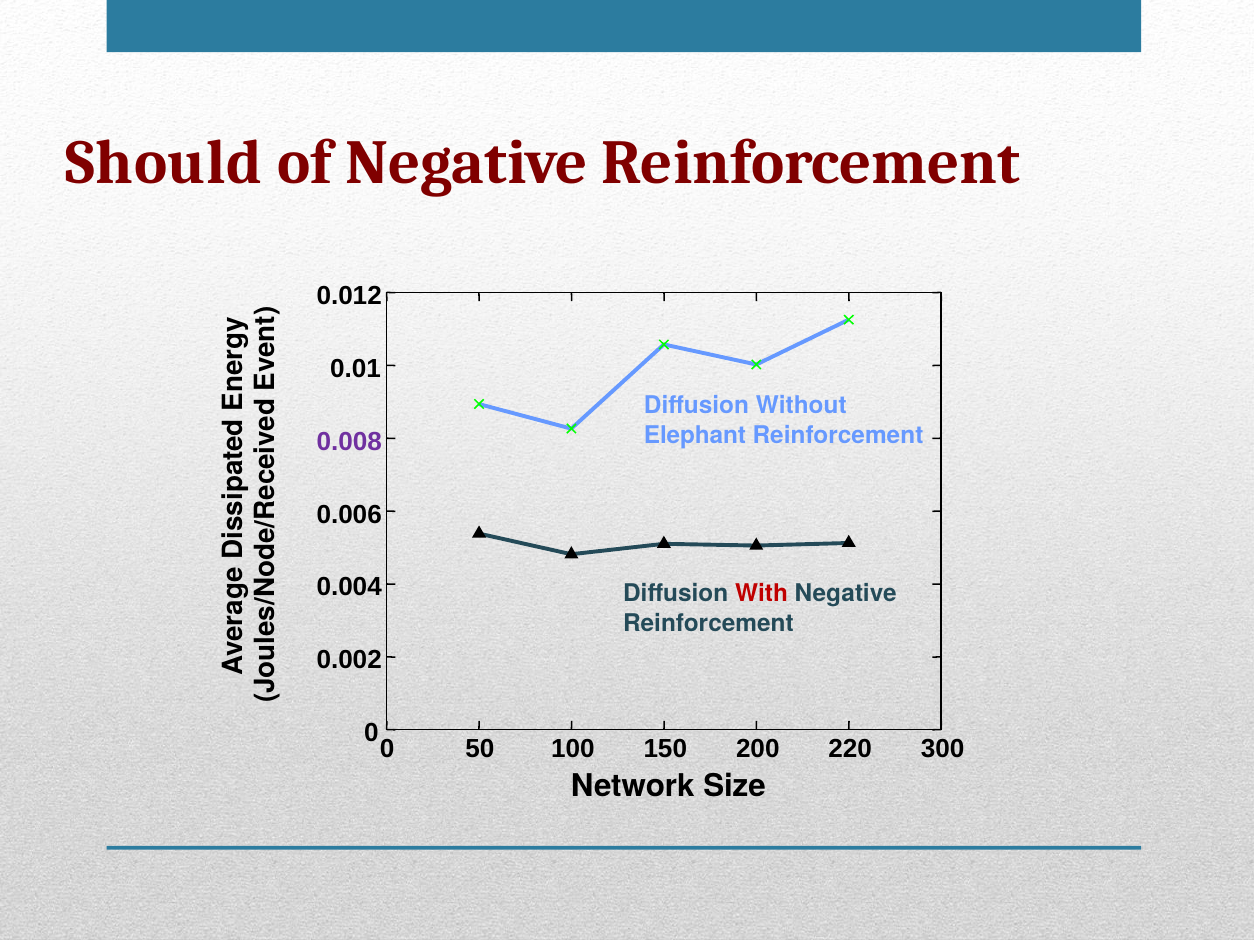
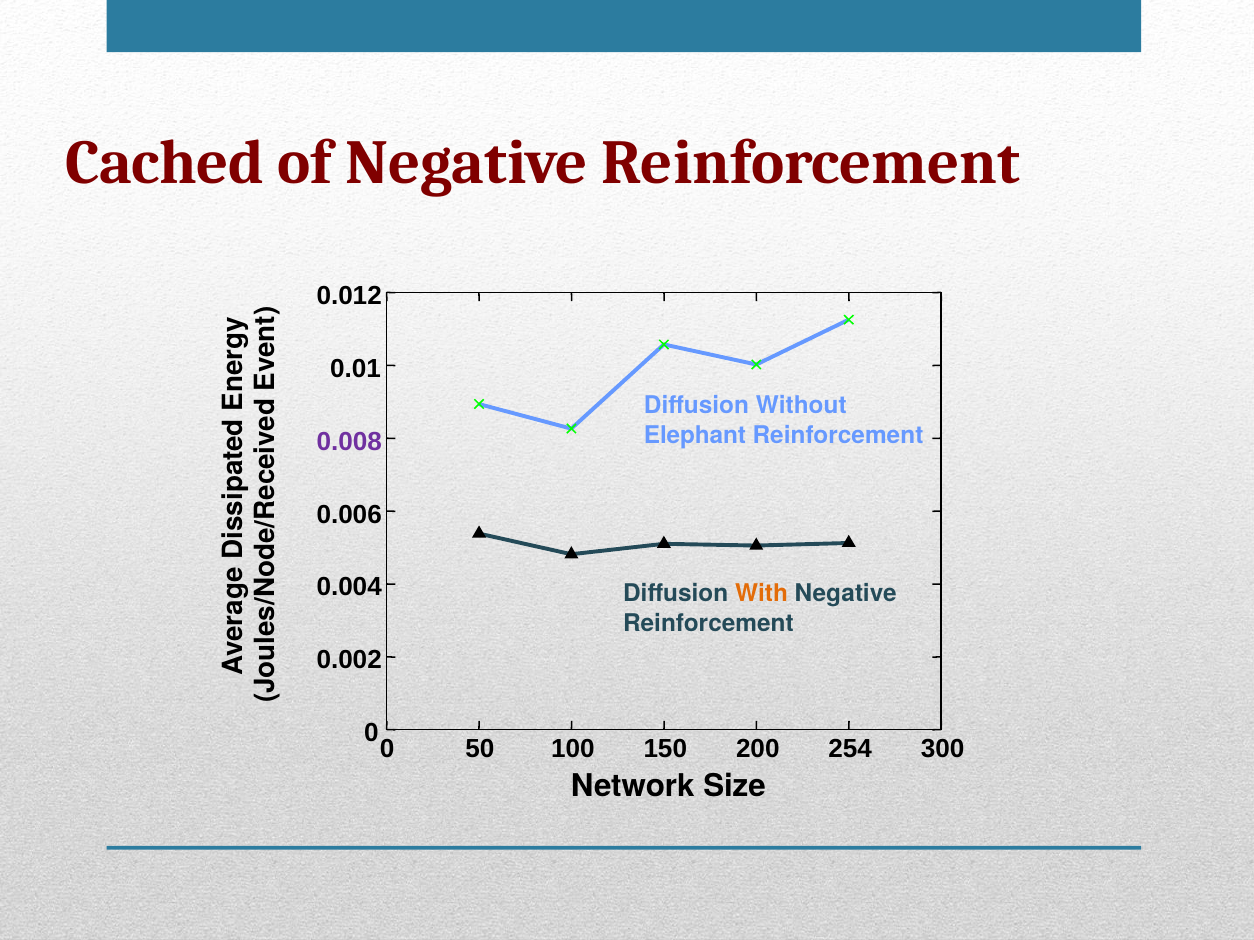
Should: Should -> Cached
With colour: red -> orange
220: 220 -> 254
